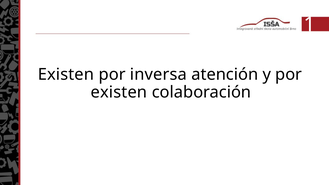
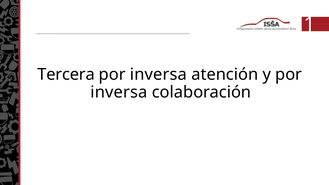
Existen at (66, 75): Existen -> Tercera
existen at (119, 92): existen -> inversa
